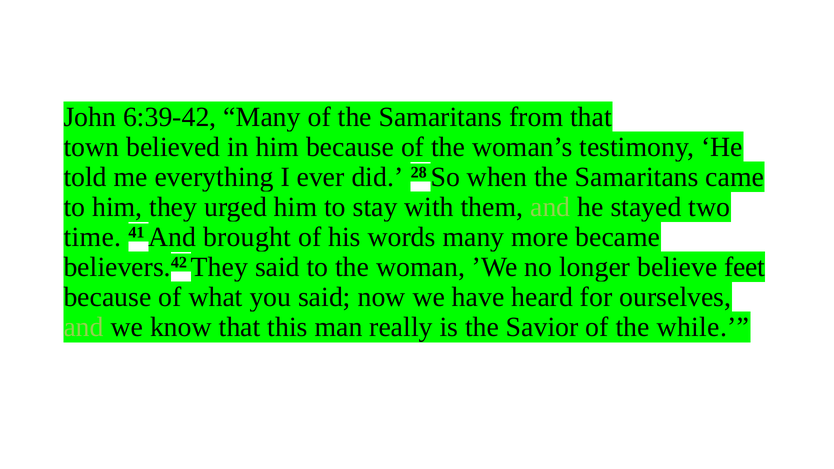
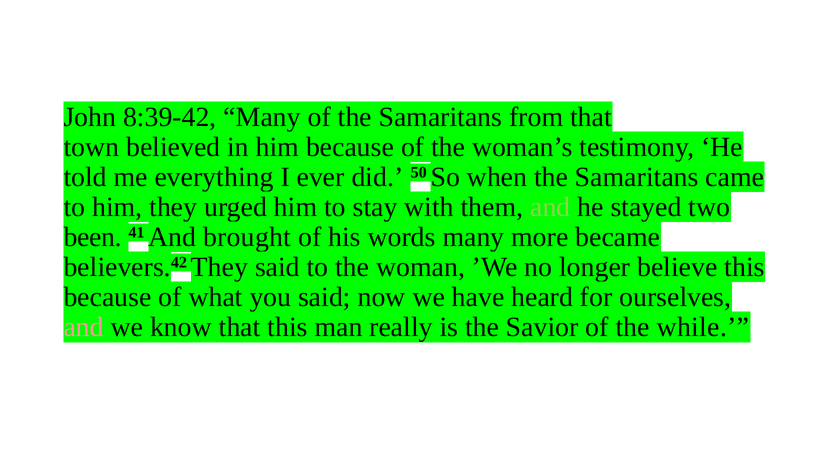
6:39-42: 6:39-42 -> 8:39-42
28: 28 -> 50
time: time -> been
believe feet: feet -> this
and at (84, 327) colour: light green -> pink
